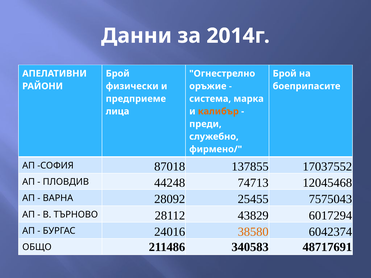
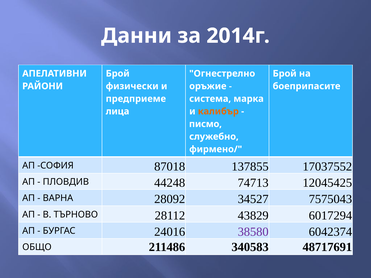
преди: преди -> писмо
12045468: 12045468 -> 12045425
25455: 25455 -> 34527
38580 colour: orange -> purple
